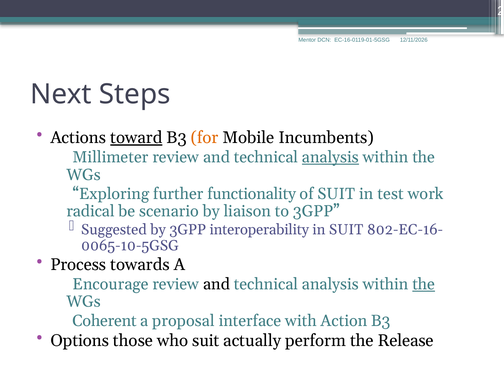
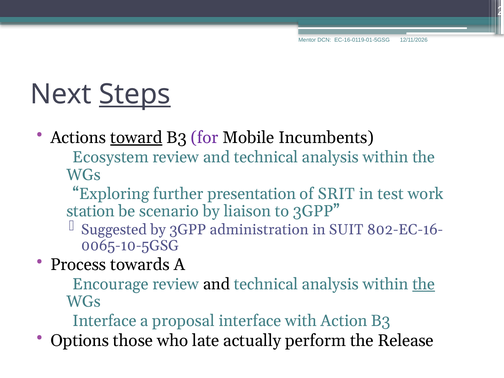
Steps underline: none -> present
for colour: orange -> purple
Millimeter: Millimeter -> Ecosystem
analysis at (330, 157) underline: present -> none
functionality: functionality -> presentation
of SUIT: SUIT -> SRIT
radical: radical -> station
interoperability: interoperability -> administration
Coherent at (105, 321): Coherent -> Interface
who suit: suit -> late
